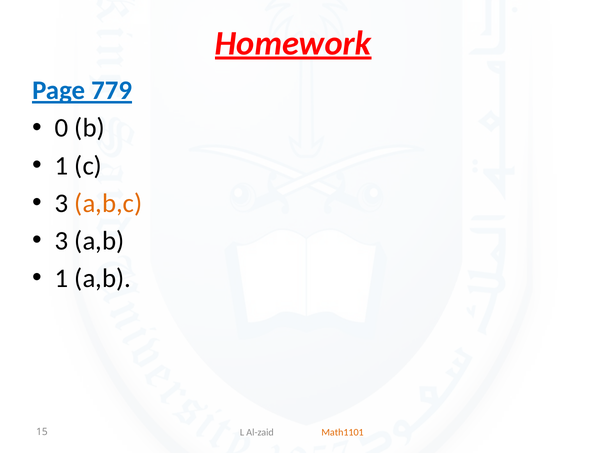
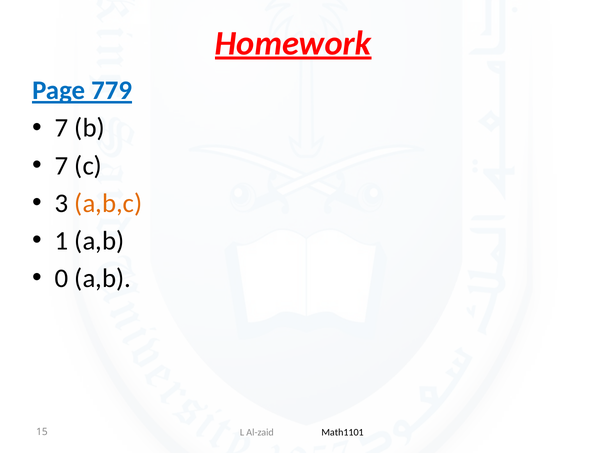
0 at (62, 128): 0 -> 7
1 at (62, 166): 1 -> 7
3 at (62, 241): 3 -> 1
1 at (62, 279): 1 -> 0
Math1101 colour: orange -> black
